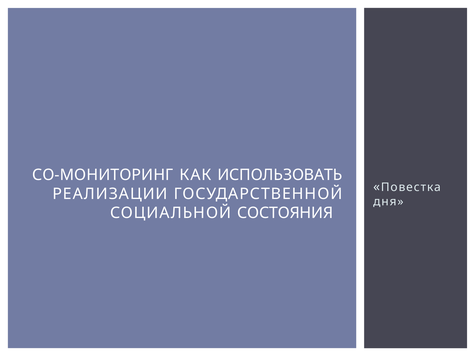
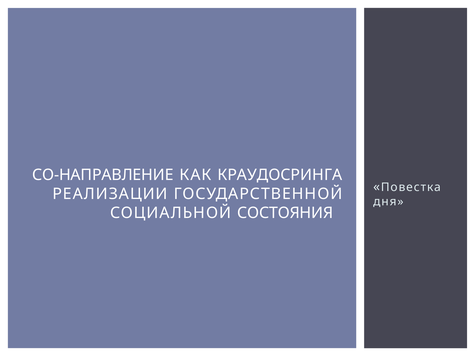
СО-МОНИТОРИНГ: СО-МОНИТОРИНГ -> СО-НАПРАВЛЕНИЕ
ИСПОЛЬЗОВАТЬ: ИСПОЛЬЗОВАТЬ -> КРАУДОСРИНГА
